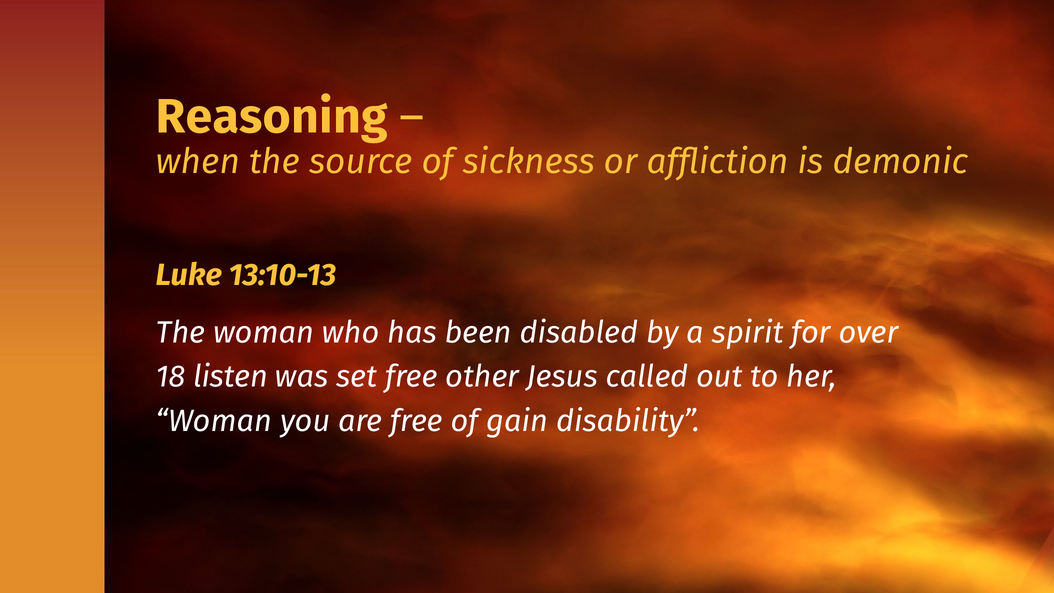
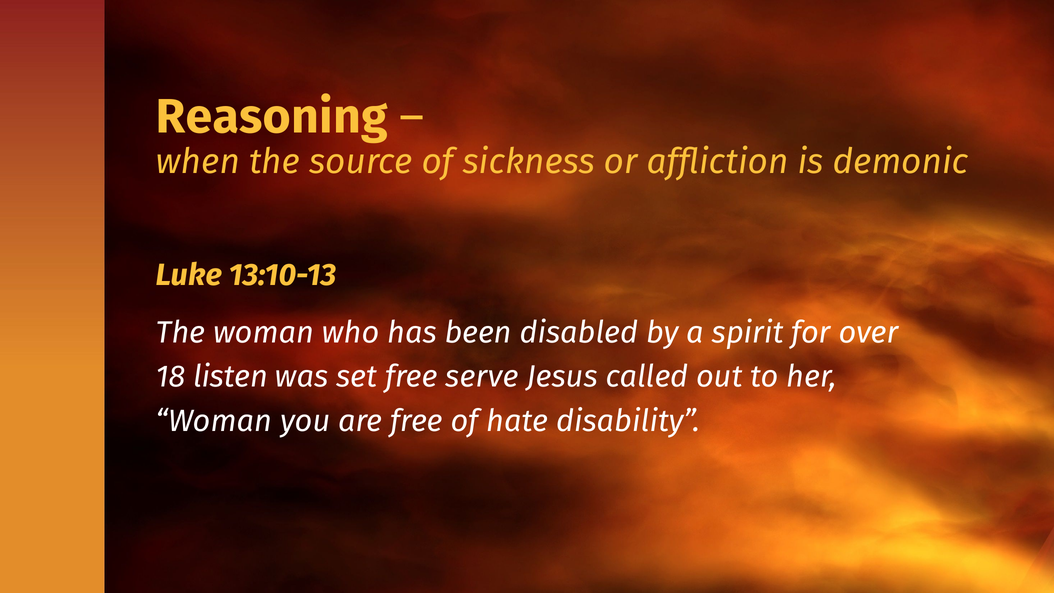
other: other -> serve
gain: gain -> hate
